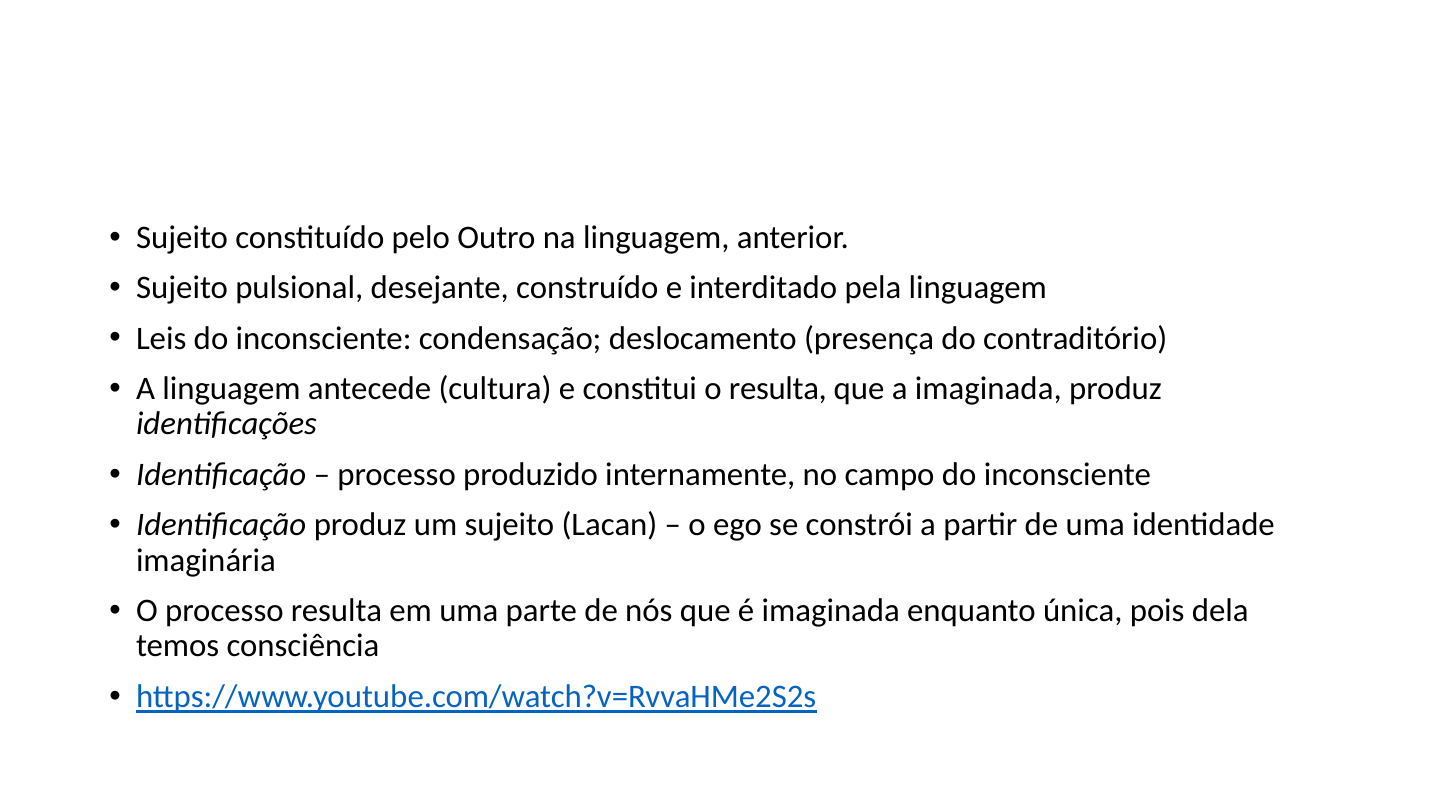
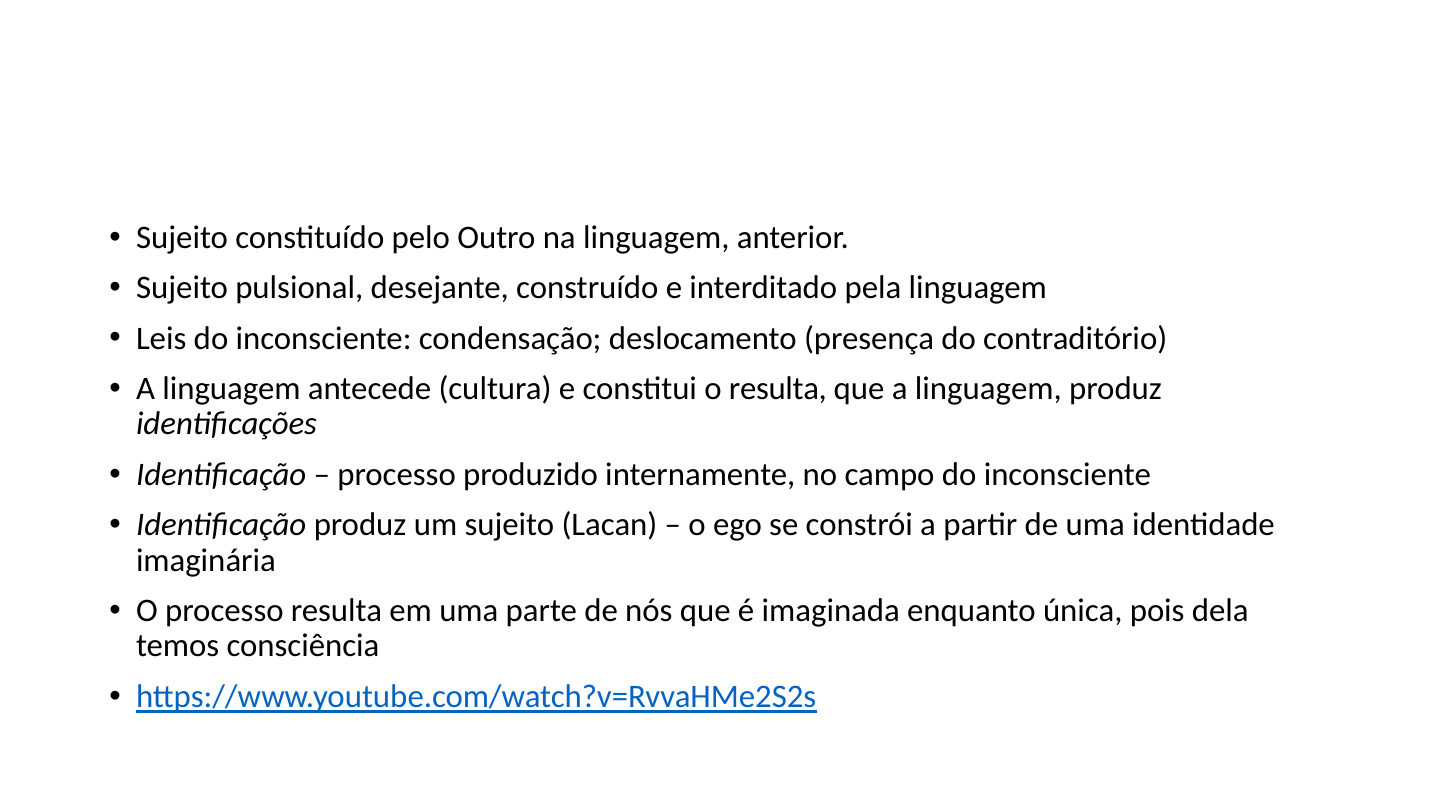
que a imaginada: imaginada -> linguagem
